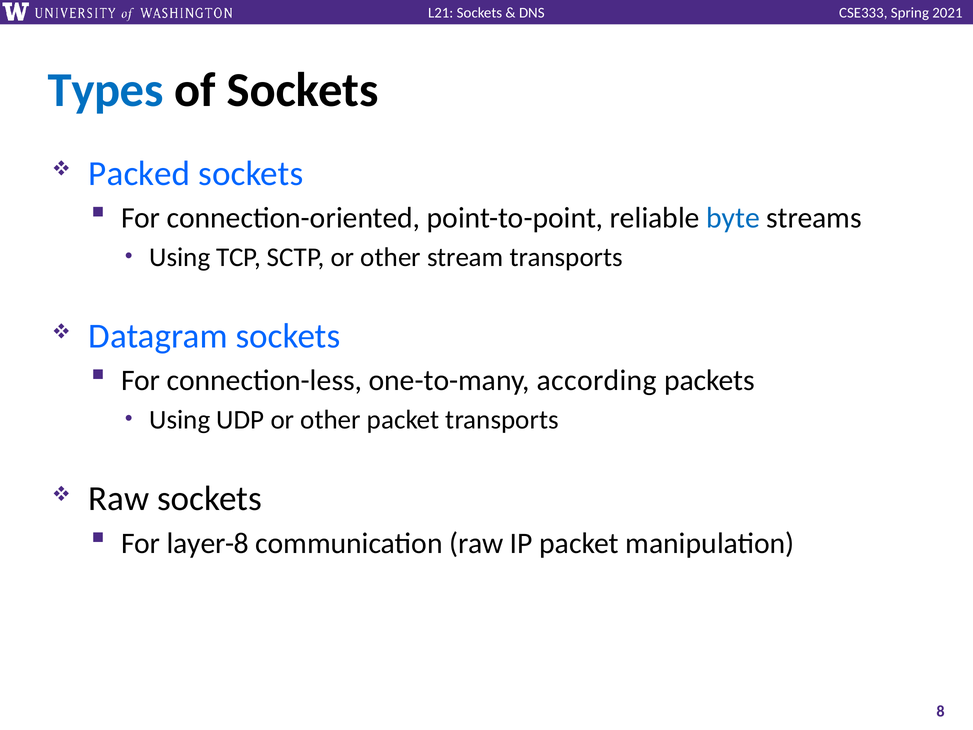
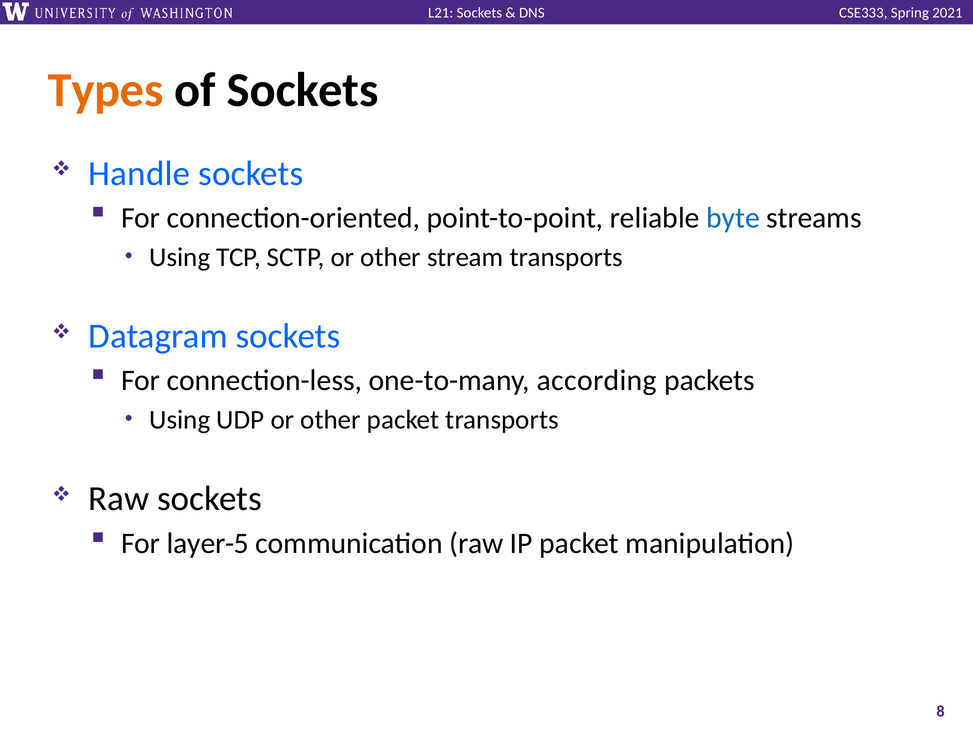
Types colour: blue -> orange
Packed: Packed -> Handle
layer-8: layer-8 -> layer-5
